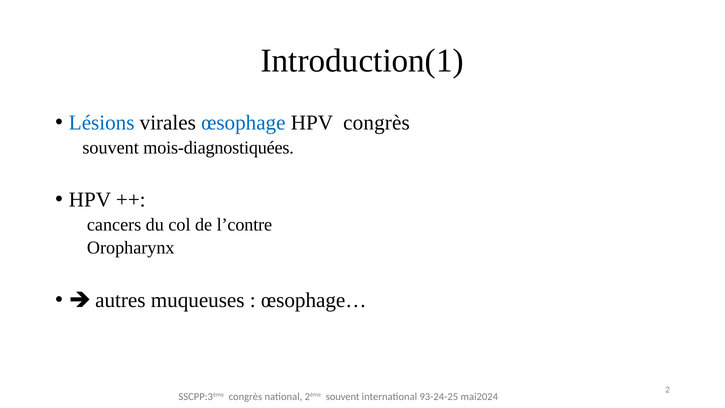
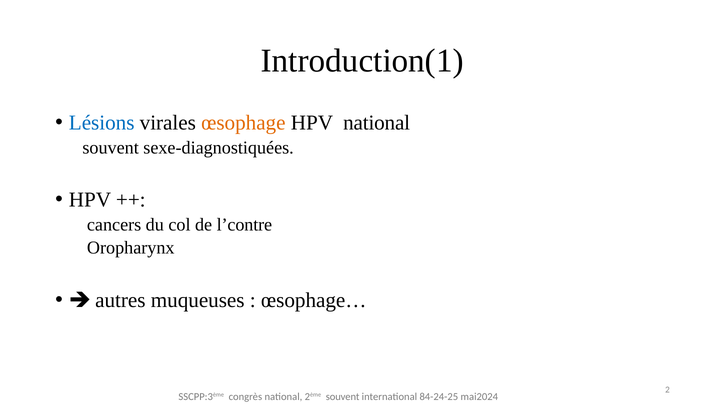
œsophage colour: blue -> orange
HPV congrès: congrès -> national
mois-diagnostiquées: mois-diagnostiquées -> sexe-diagnostiquées
93-24-25: 93-24-25 -> 84-24-25
